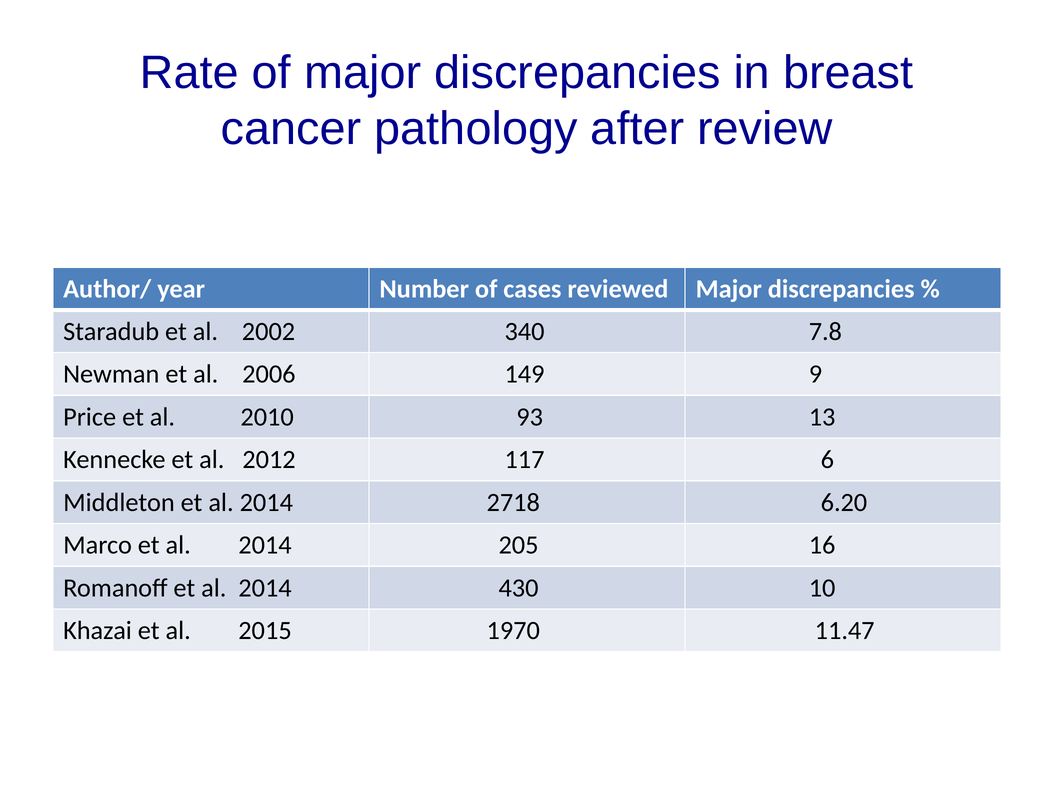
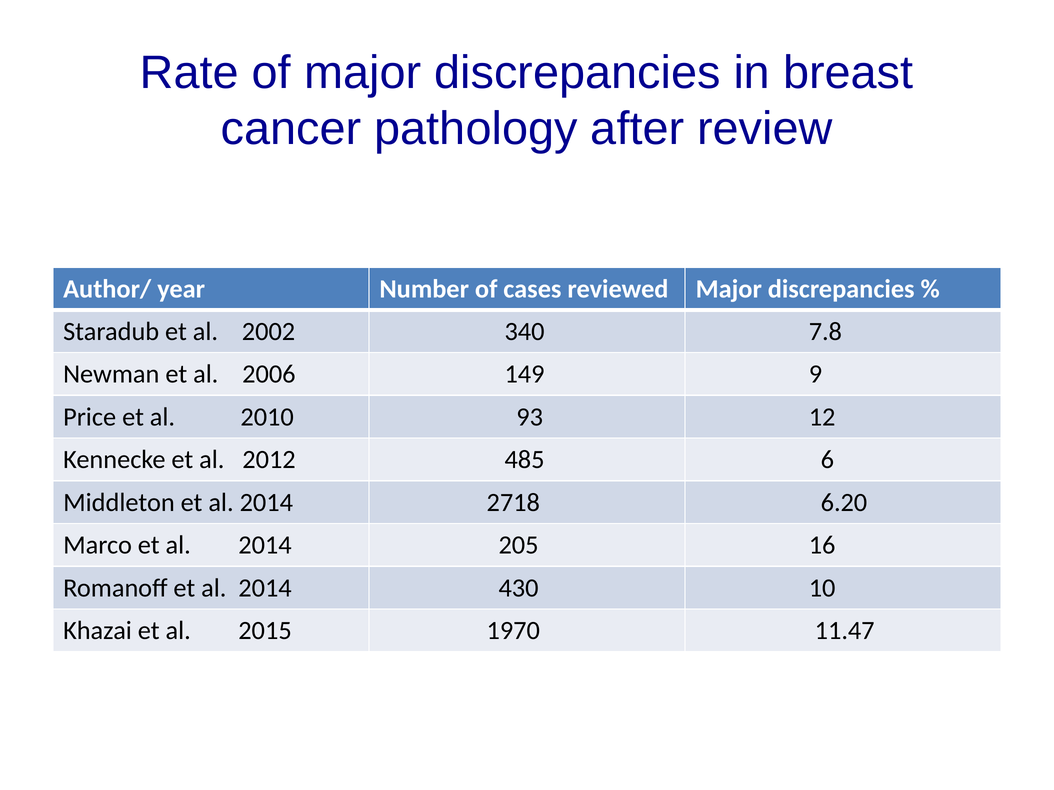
13: 13 -> 12
117: 117 -> 485
